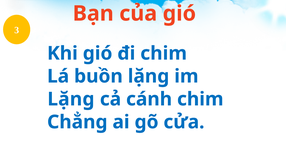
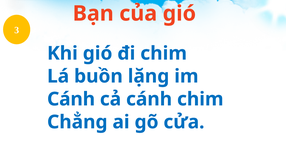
Lặng at (71, 99): Lặng -> Cánh
